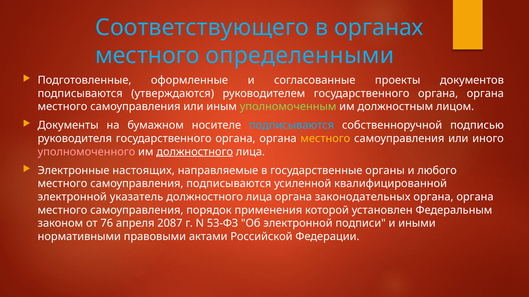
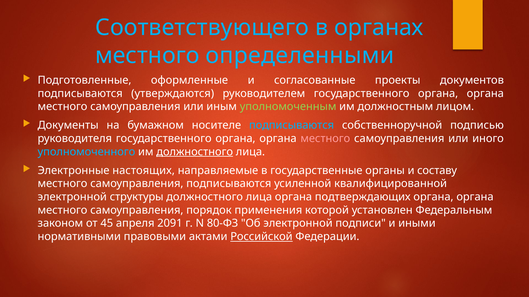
местного at (325, 139) colour: yellow -> pink
уполномоченного colour: pink -> light blue
любого: любого -> составу
указатель: указатель -> структуры
законодательных: законодательных -> подтверждающих
76: 76 -> 45
2087: 2087 -> 2091
53-ФЗ: 53-ФЗ -> 80-ФЗ
Российской underline: none -> present
